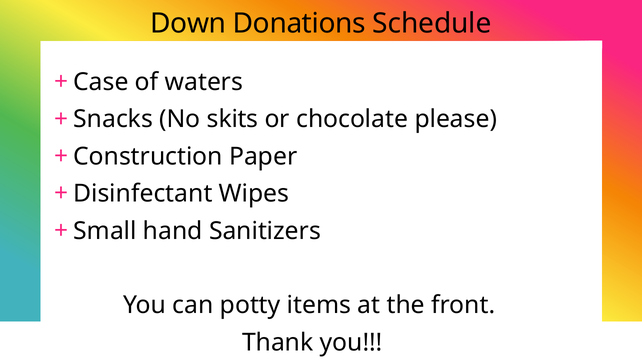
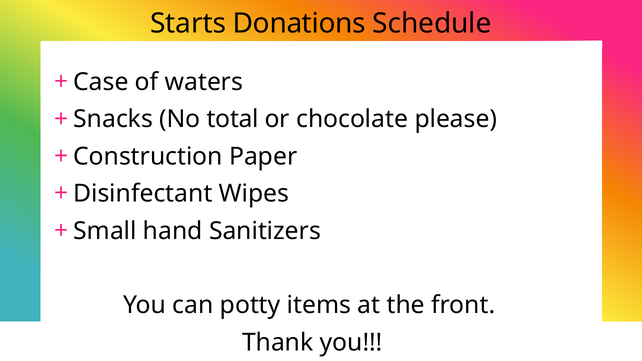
Down: Down -> Starts
skits: skits -> total
